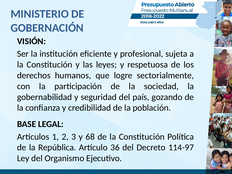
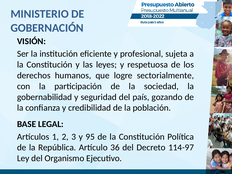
68: 68 -> 95
